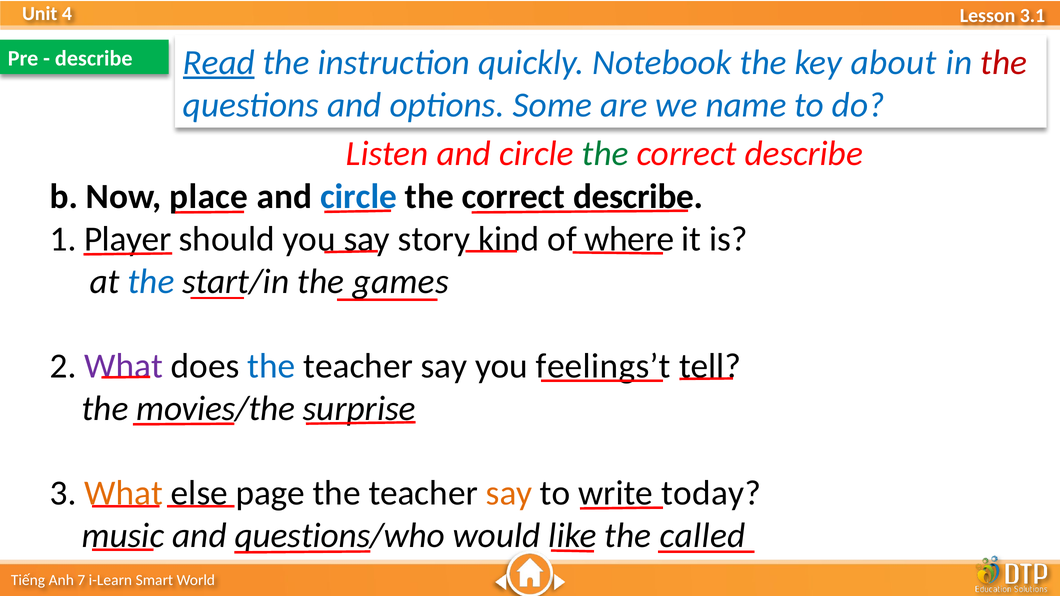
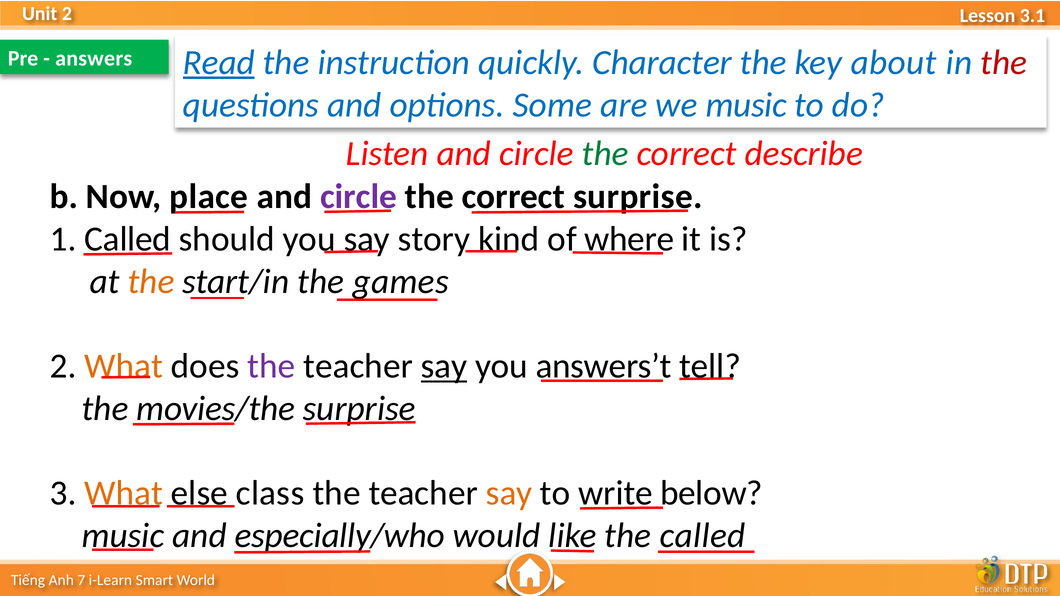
4 at (67, 14): 4 -> 2
Notebook: Notebook -> Character
describe at (94, 58): describe -> answers
we name: name -> music
circle at (359, 197) colour: blue -> purple
describe at (638, 197): describe -> surprise
1 Player: Player -> Called
the at (151, 281) colour: blue -> orange
What at (124, 366) colour: purple -> orange
the at (271, 366) colour: blue -> purple
say at (444, 366) underline: none -> present
feelings’t: feelings’t -> answers’t
page: page -> class
today: today -> below
questions/who: questions/who -> especially/who
